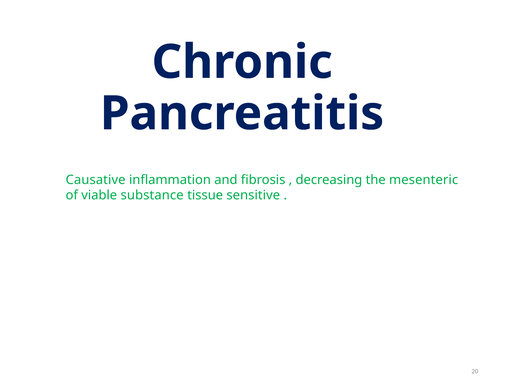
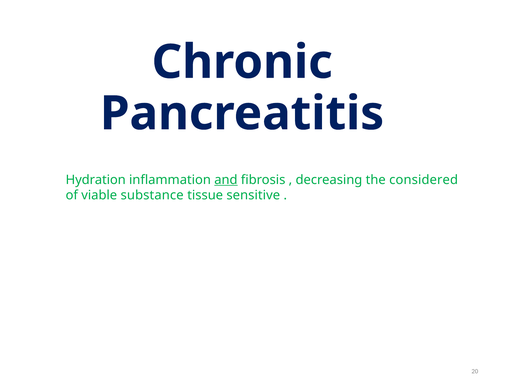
Causative: Causative -> Hydration
and underline: none -> present
mesenteric: mesenteric -> considered
